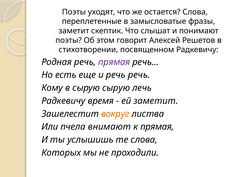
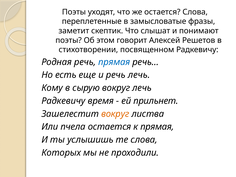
прямая at (114, 62) colour: purple -> blue
речь речь: речь -> лечь
сырую сырую: сырую -> вокруг
ей заметит: заметит -> прильнет
пчела внимают: внимают -> остается
